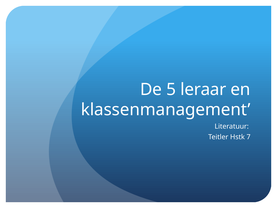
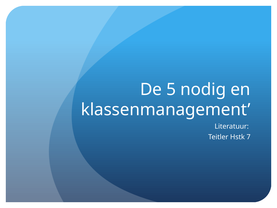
leraar: leraar -> nodig
